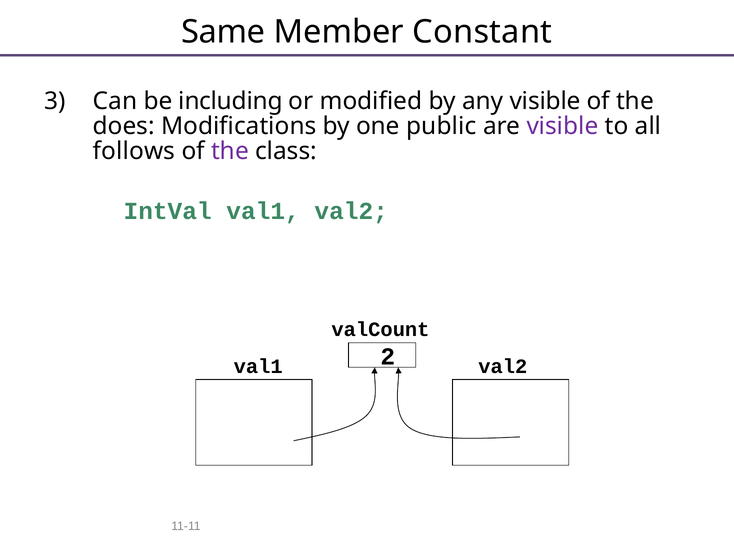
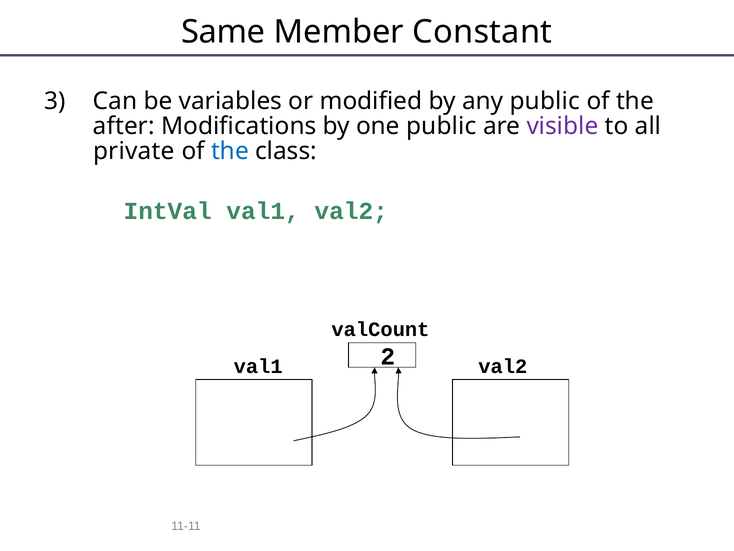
including: including -> variables
any visible: visible -> public
does: does -> after
follows: follows -> private
the at (230, 151) colour: purple -> blue
